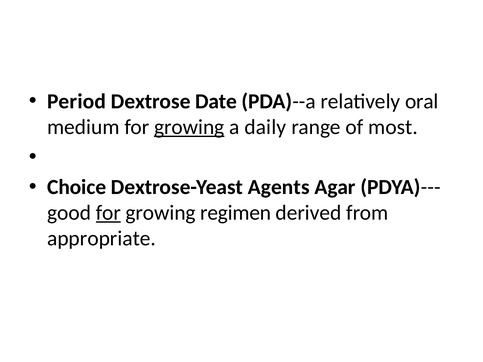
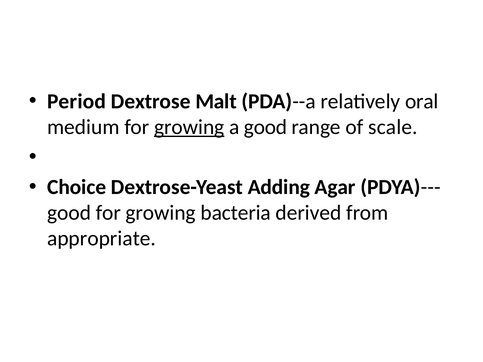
Date: Date -> Malt
a daily: daily -> good
most: most -> scale
Agents: Agents -> Adding
for at (108, 213) underline: present -> none
regimen: regimen -> bacteria
